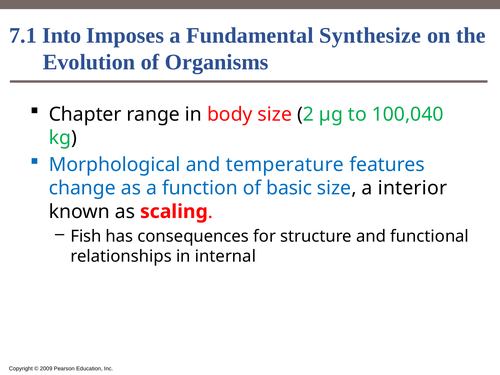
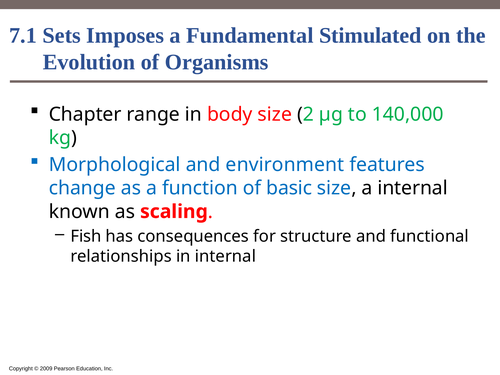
Into: Into -> Sets
Synthesize: Synthesize -> Stimulated
100,040: 100,040 -> 140,000
temperature: temperature -> environment
a interior: interior -> internal
